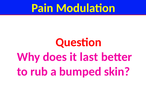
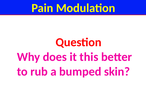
last: last -> this
